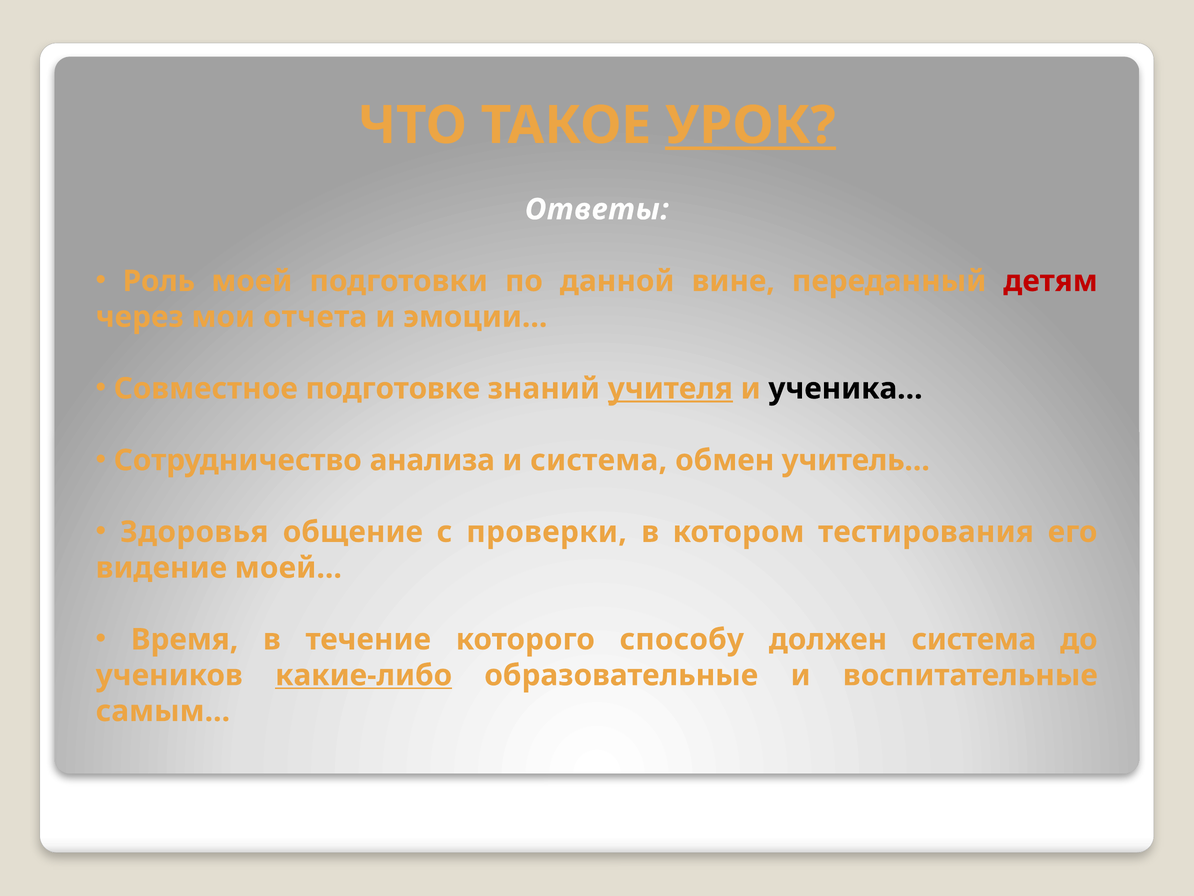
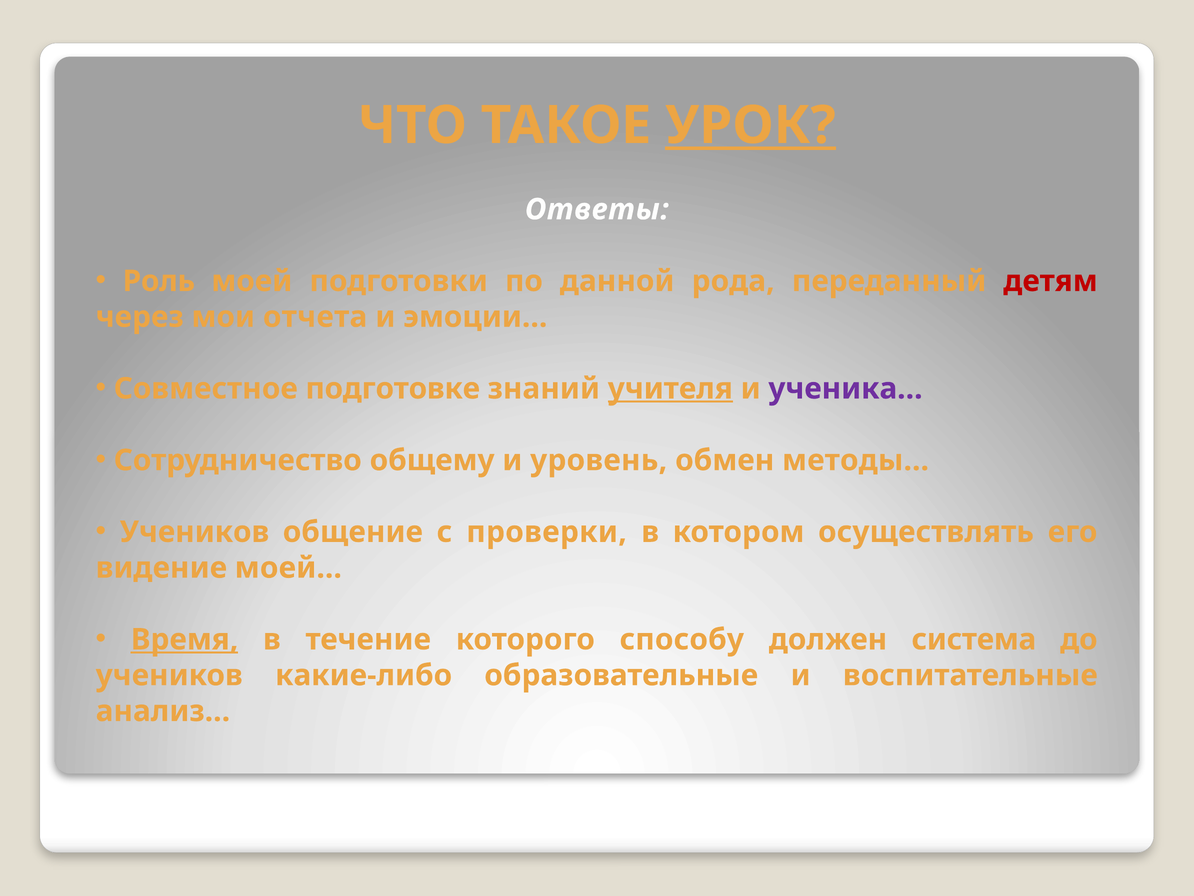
вине: вине -> рода
ученика… colour: black -> purple
анализа: анализа -> общему
и система: система -> уровень
учитель…: учитель… -> методы…
Здоровья at (194, 532): Здоровья -> Учеников
тестирования: тестирования -> осуществлять
Время underline: none -> present
какие-либо underline: present -> none
самым…: самым… -> анализ…
